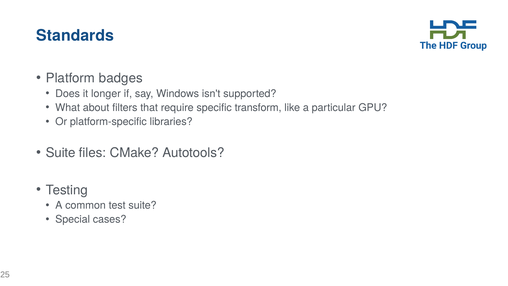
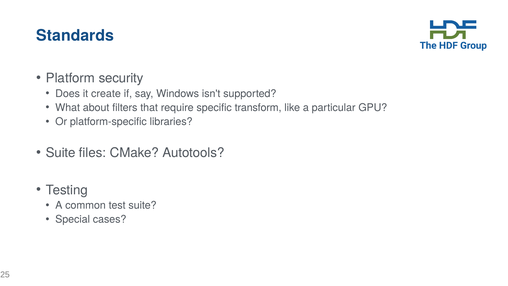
badges: badges -> security
longer: longer -> create
